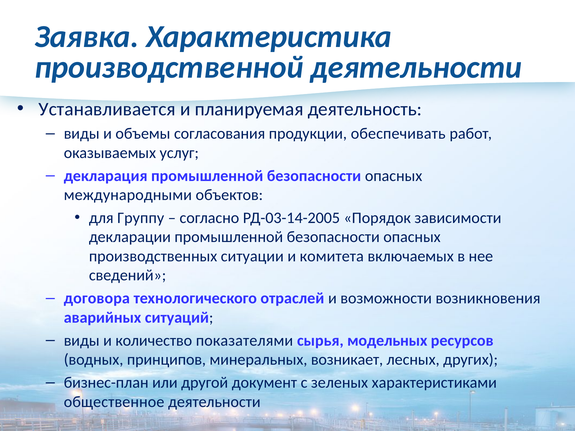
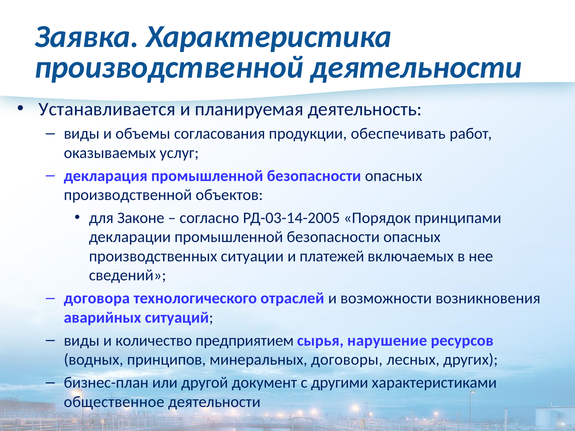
международными at (128, 195): международными -> производственной
Группу: Группу -> Законе
зависимости: зависимости -> принципами
комитета: комитета -> платежей
показателями: показателями -> предприятием
модельных: модельных -> нарушение
возникает: возникает -> договоры
зеленых: зеленых -> другими
